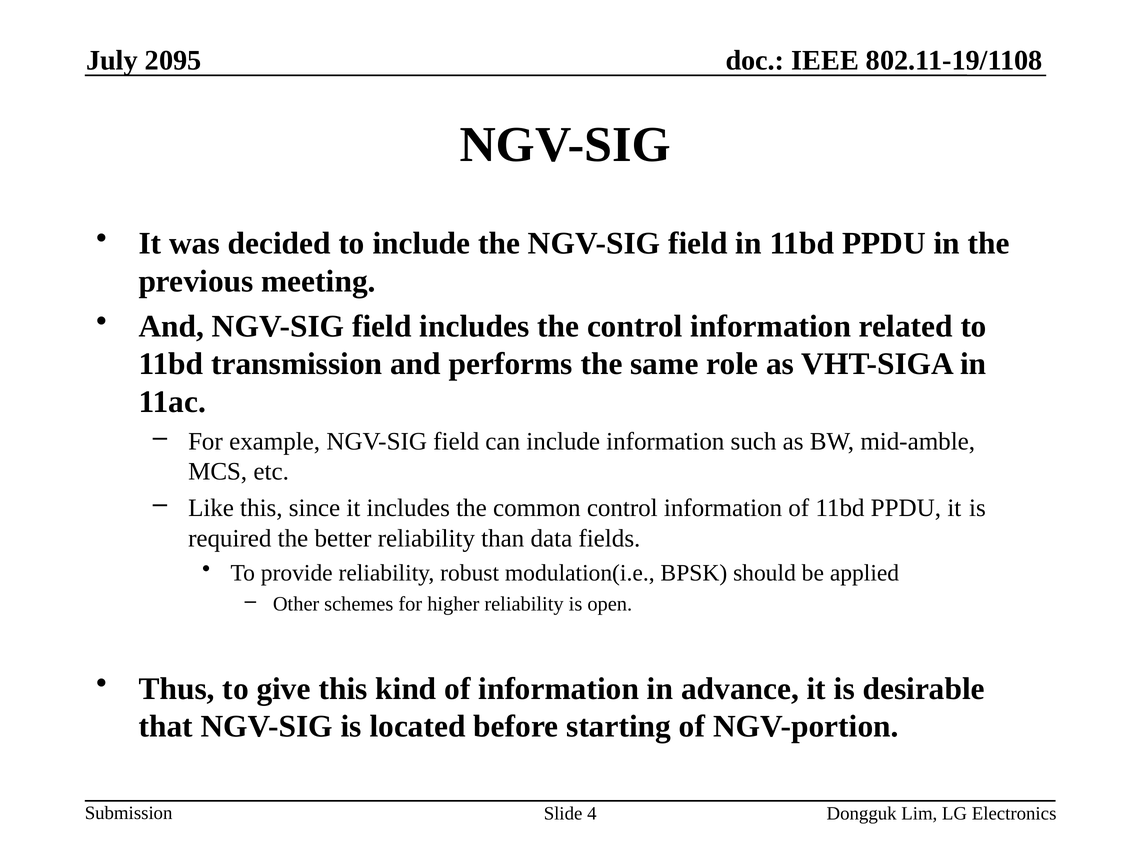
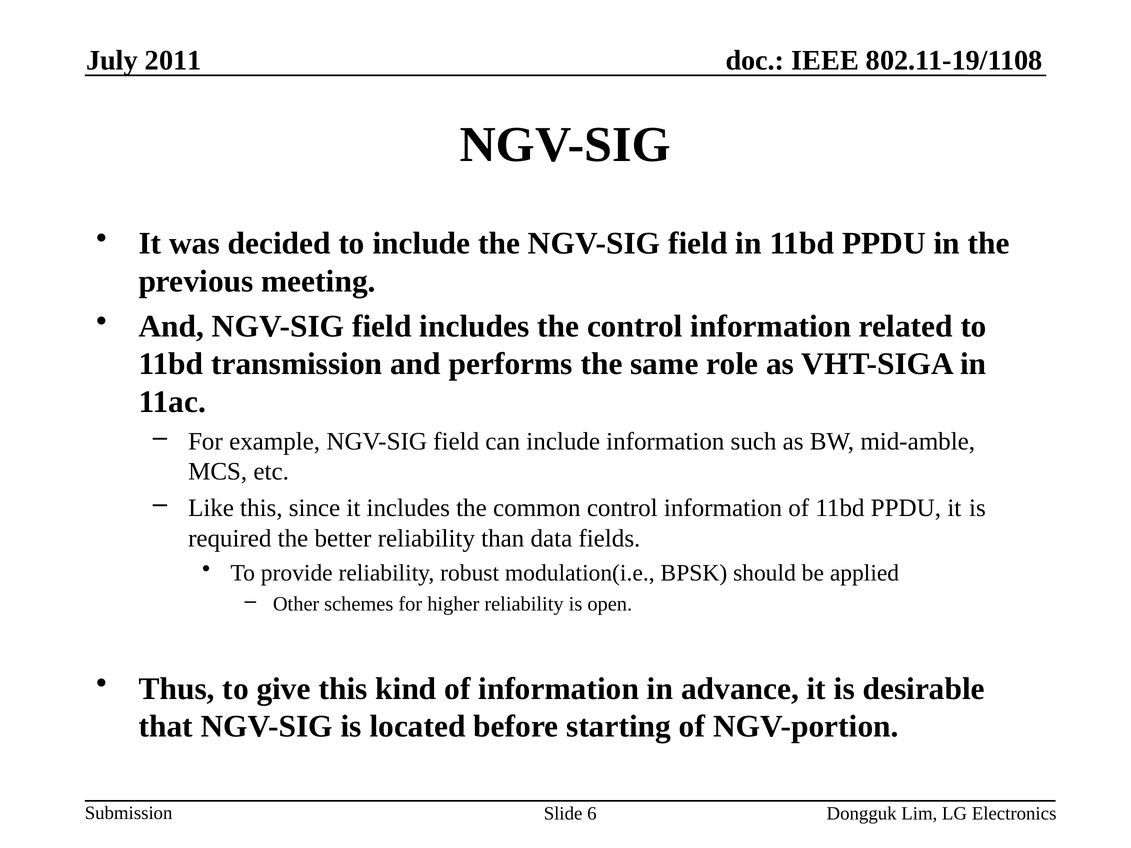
2095: 2095 -> 2011
4: 4 -> 6
